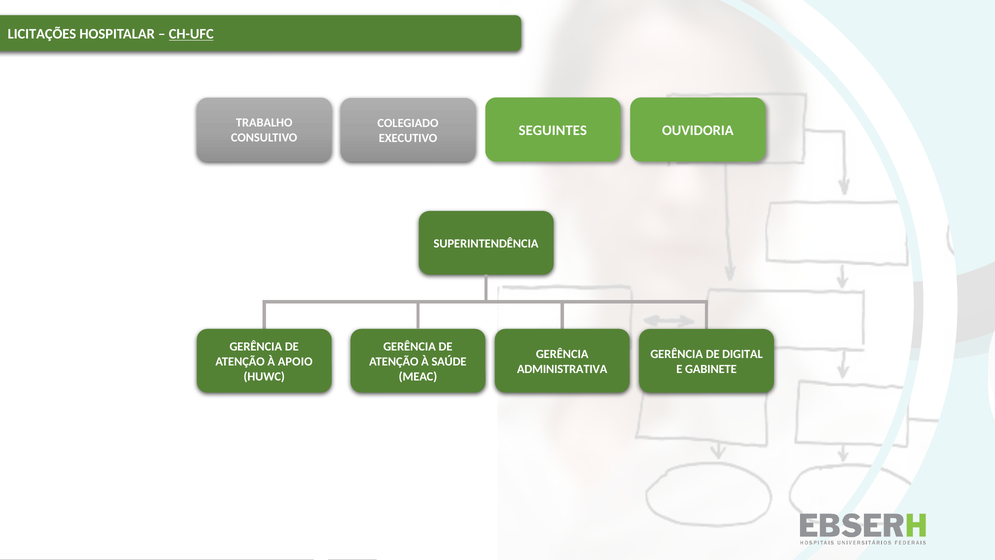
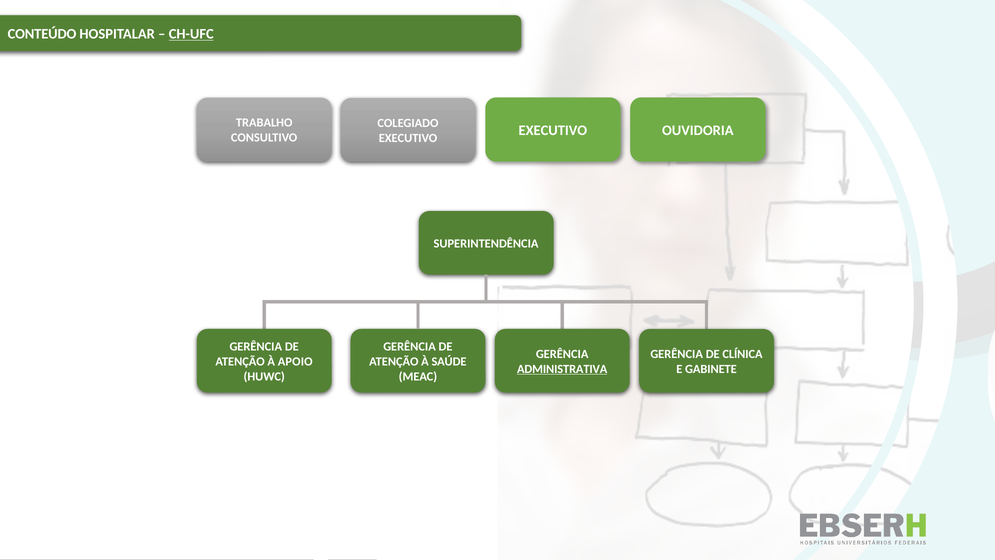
LICITAÇÕES: LICITAÇÕES -> CONTEÚDO
SEGUINTES at (553, 130): SEGUINTES -> EXECUTIVO
DIGITAL: DIGITAL -> CLÍNICA
ADMINISTRATIVA underline: none -> present
